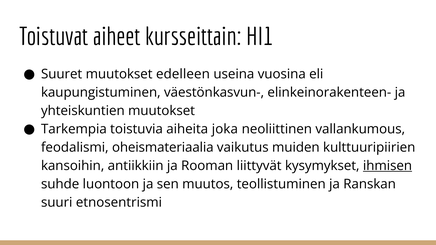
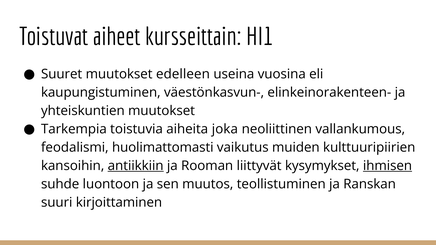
oheismateriaalia: oheismateriaalia -> huolimattomasti
antiikkiin underline: none -> present
etnosentrismi: etnosentrismi -> kirjoittaminen
